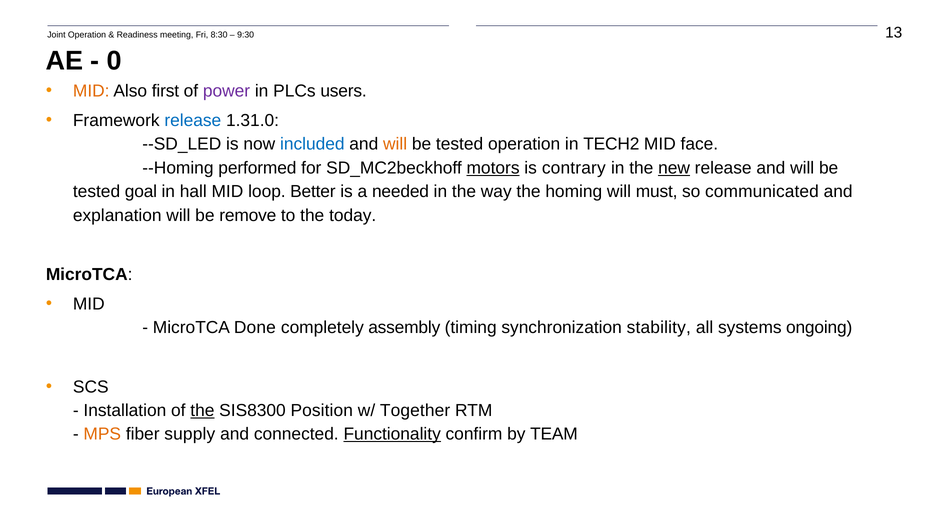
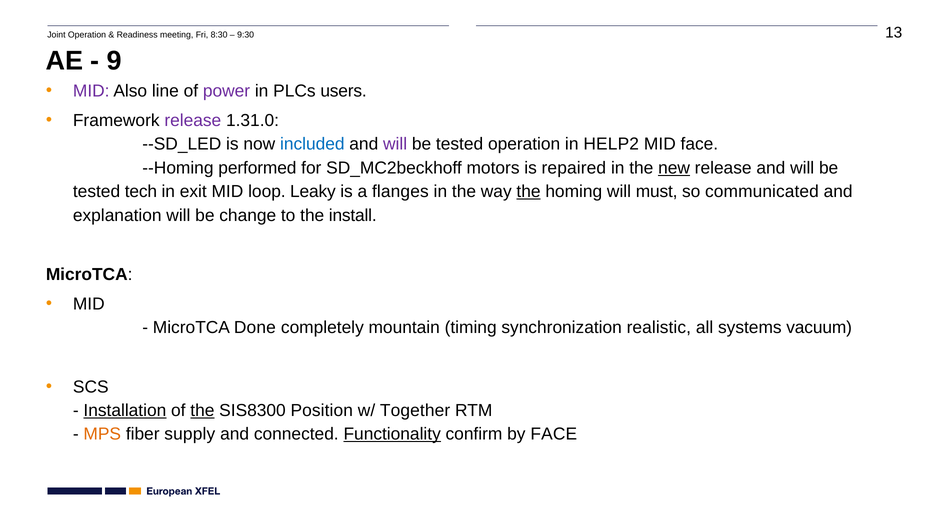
0: 0 -> 9
MID at (91, 91) colour: orange -> purple
first: first -> line
release at (193, 120) colour: blue -> purple
will at (395, 144) colour: orange -> purple
TECH2: TECH2 -> HELP2
motors underline: present -> none
contrary: contrary -> repaired
goal: goal -> tech
hall: hall -> exit
Better: Better -> Leaky
needed: needed -> flanges
the at (529, 191) underline: none -> present
remove: remove -> change
today: today -> install
assembly: assembly -> mountain
stability: stability -> realistic
ongoing: ongoing -> vacuum
Installation underline: none -> present
by TEAM: TEAM -> FACE
